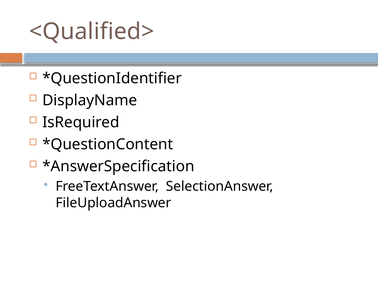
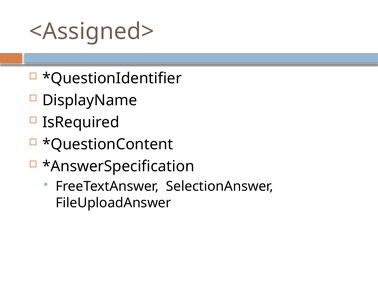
<Qualified>: <Qualified> -> <Assigned>
